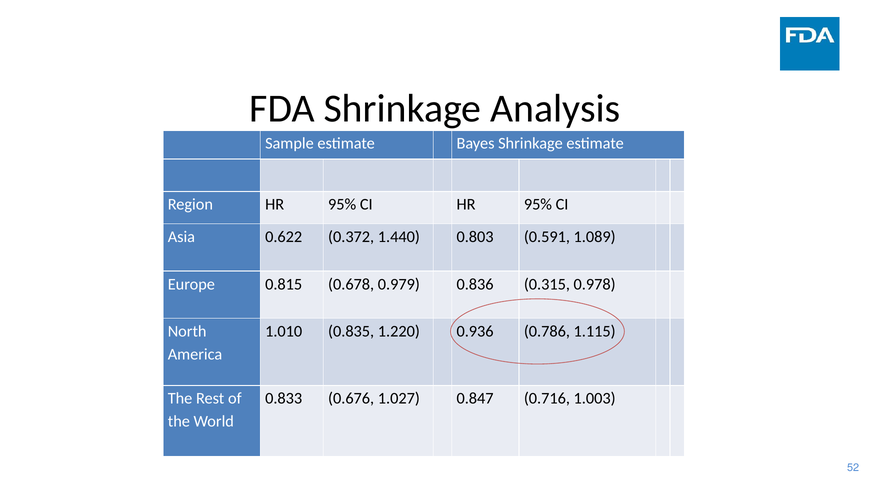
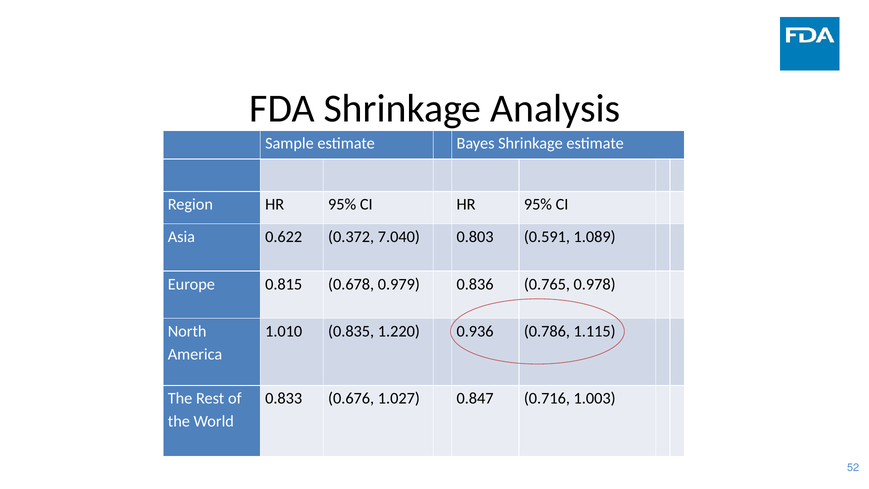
1.440: 1.440 -> 7.040
0.315: 0.315 -> 0.765
